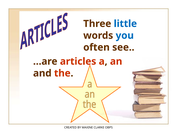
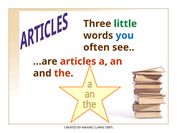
little colour: blue -> green
